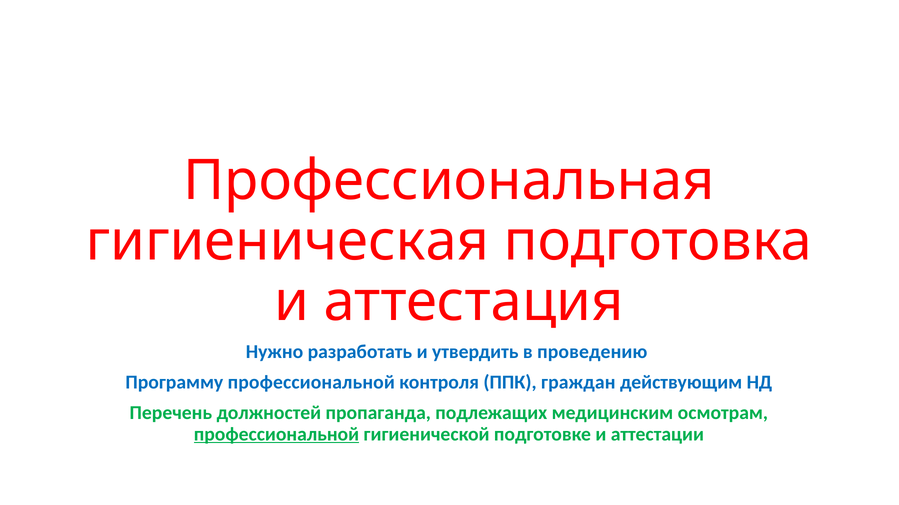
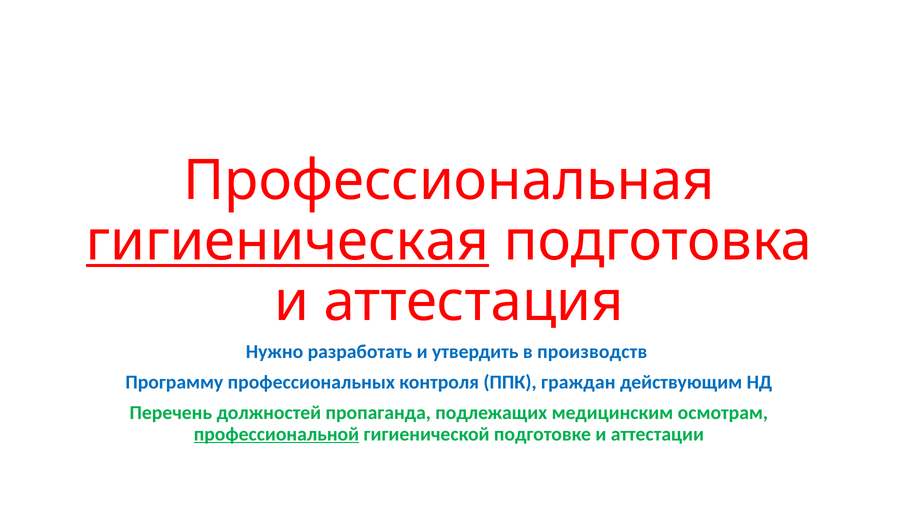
гигиеническая underline: none -> present
проведению: проведению -> производств
Программу профессиональной: профессиональной -> профессиональных
